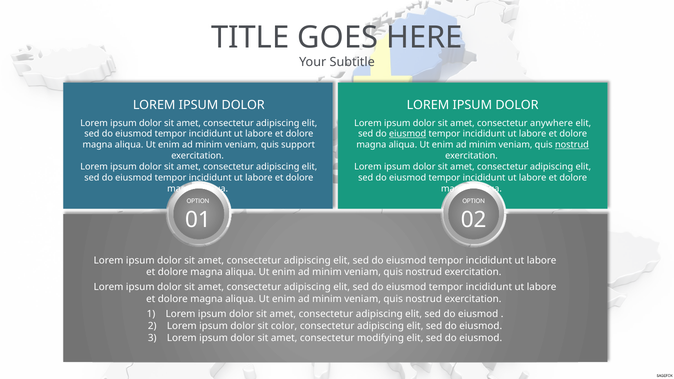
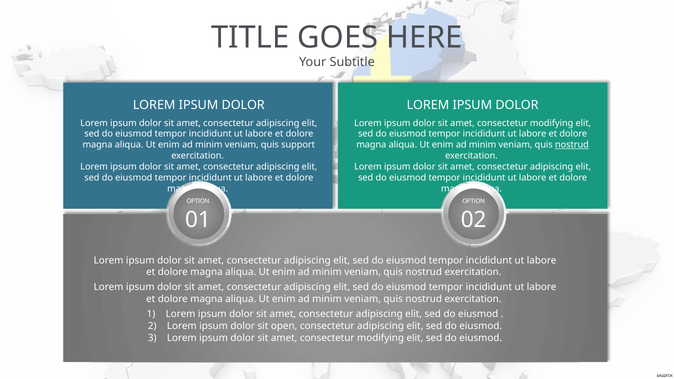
anywhere at (552, 123): anywhere -> modifying
eiusmod at (408, 134) underline: present -> none
color: color -> open
